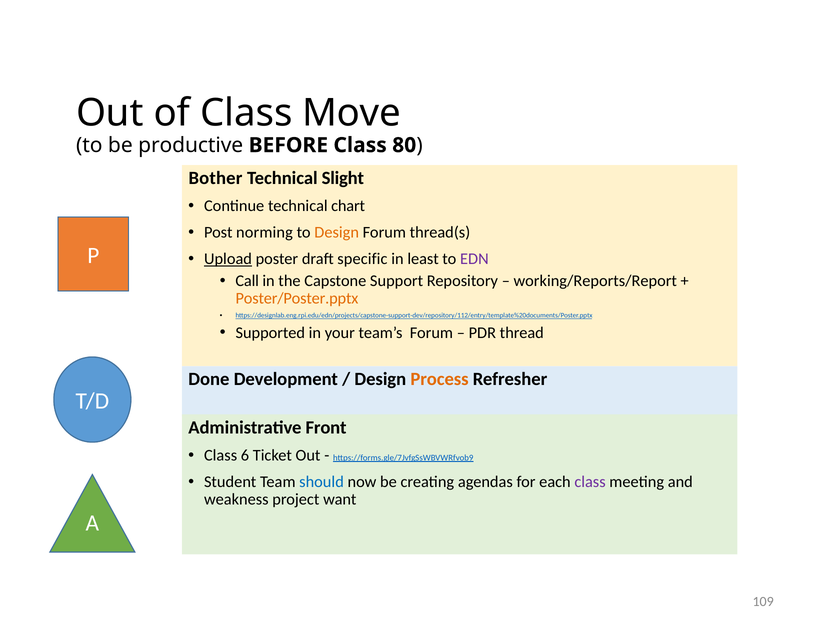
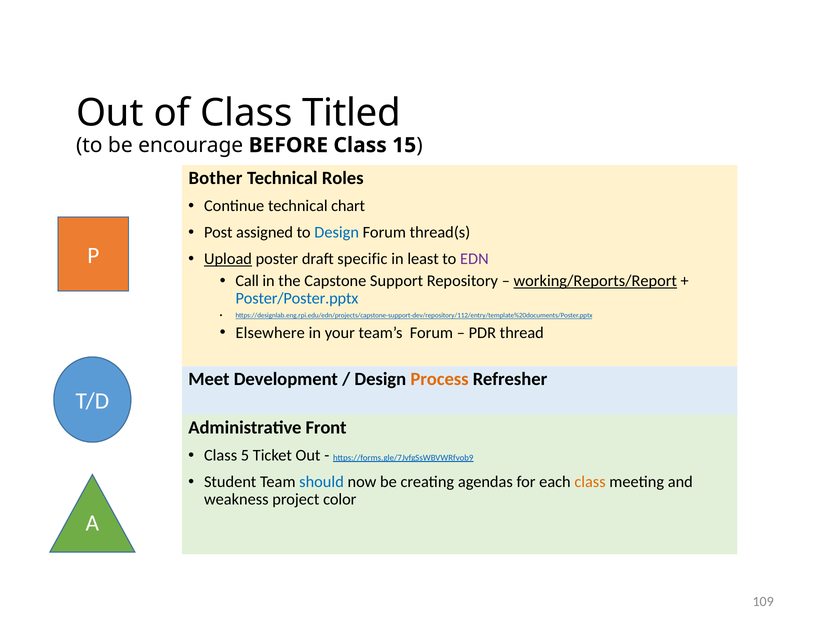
Move: Move -> Titled
productive: productive -> encourage
80: 80 -> 15
Slight: Slight -> Roles
norming: norming -> assigned
Design at (337, 232) colour: orange -> blue
working/Reports/Report underline: none -> present
Poster/Poster.pptx colour: orange -> blue
Supported: Supported -> Elsewhere
Done: Done -> Meet
6: 6 -> 5
class at (590, 482) colour: purple -> orange
want: want -> color
